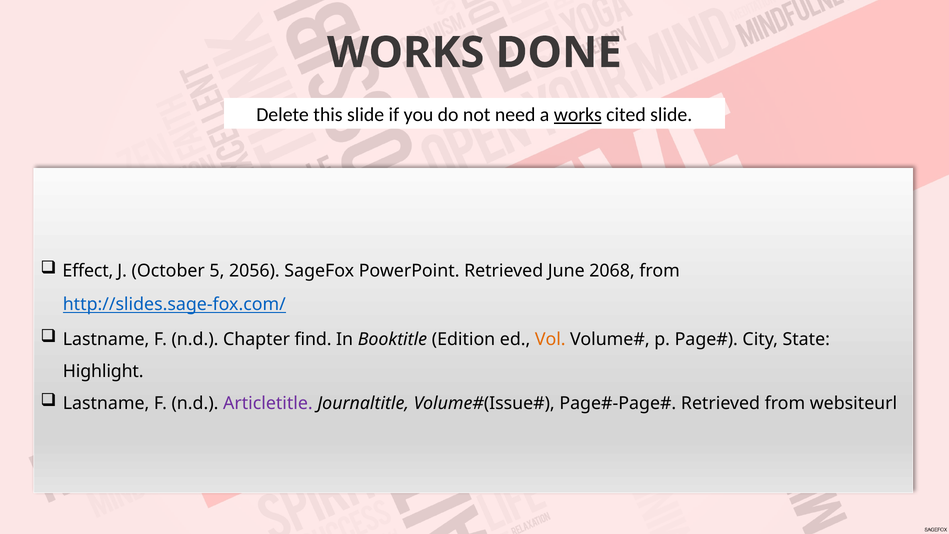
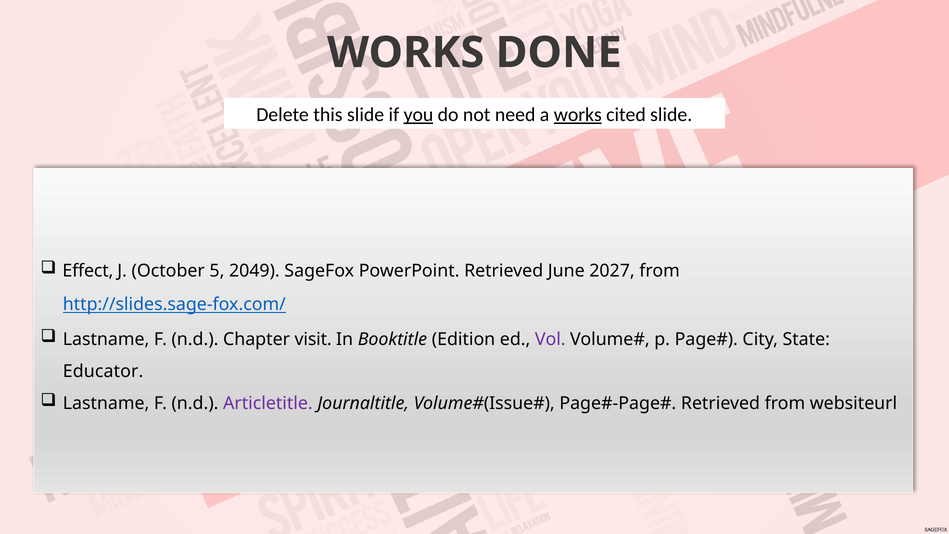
you underline: none -> present
2056: 2056 -> 2049
2068: 2068 -> 2027
find: find -> visit
Vol colour: orange -> purple
Highlight: Highlight -> Educator
